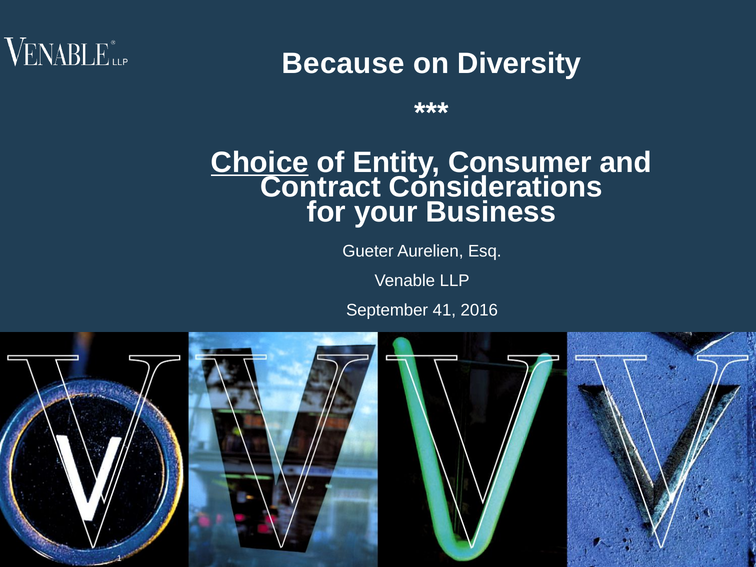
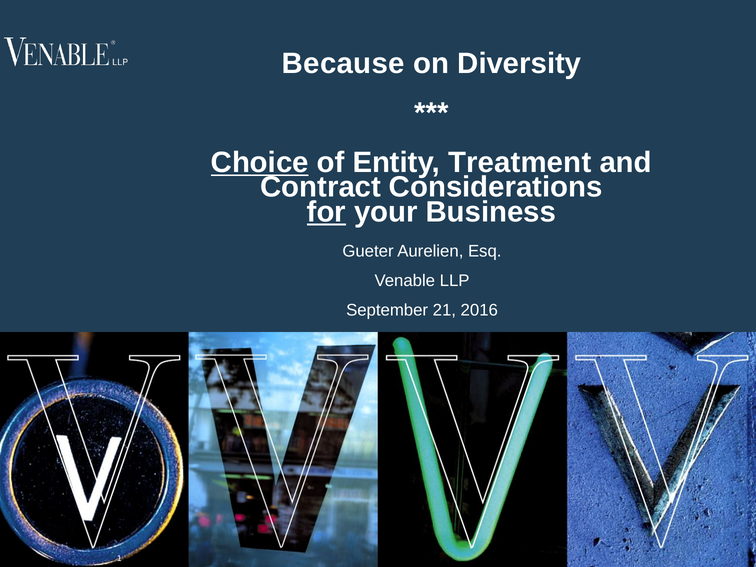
Consumer: Consumer -> Treatment
for underline: none -> present
41: 41 -> 21
